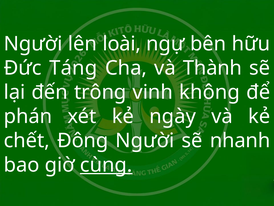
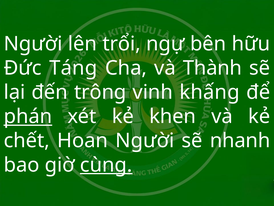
loài: loài -> trổi
không: không -> khấng
phán underline: none -> present
ngày: ngày -> khen
Đông: Đông -> Hoan
